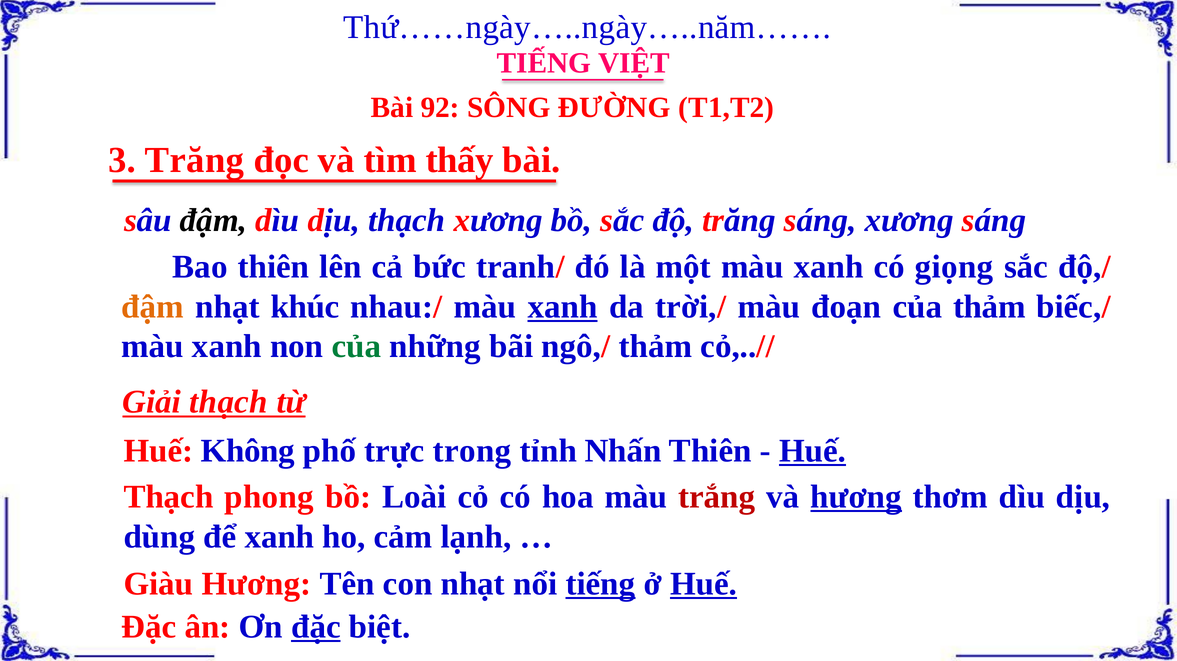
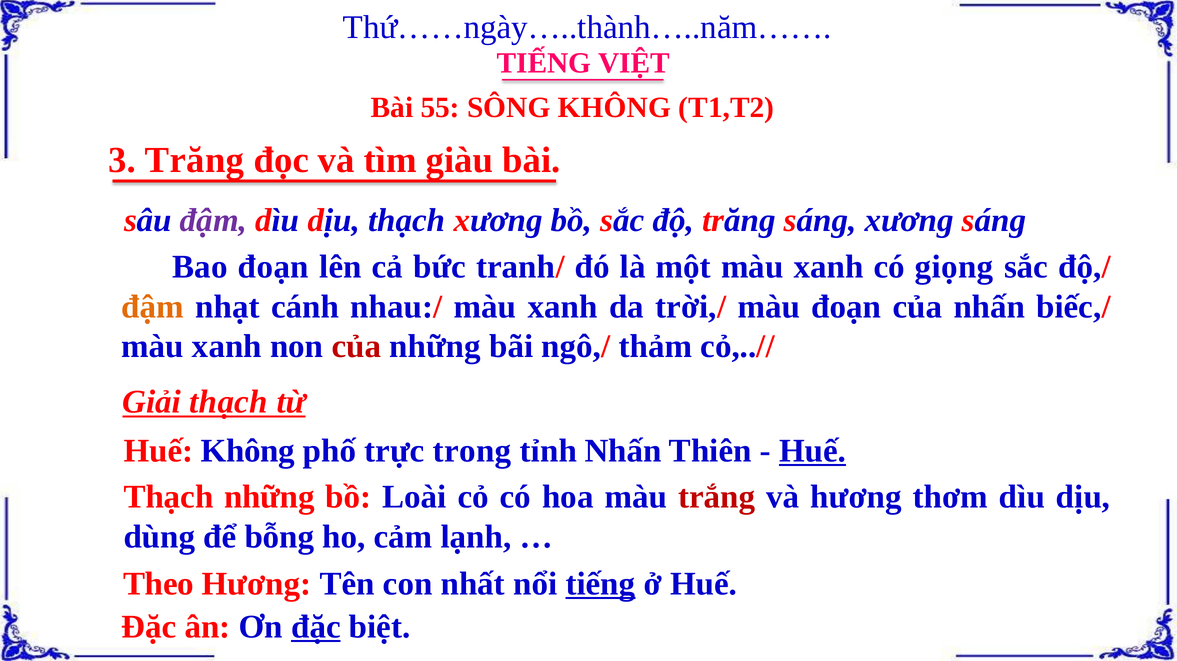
Thứ……ngày…..ngày…..năm……: Thứ……ngày…..ngày…..năm…… -> Thứ……ngày…..thành…..năm……
92: 92 -> 55
SÔNG ĐƯỜNG: ĐƯỜNG -> KHÔNG
thấy: thấy -> giàu
đậm at (213, 220) colour: black -> purple
Bao thiên: thiên -> đoạn
khúc: khúc -> cánh
xanh at (563, 307) underline: present -> none
của thảm: thảm -> nhấn
của at (356, 347) colour: green -> red
Thạch phong: phong -> những
hương at (856, 497) underline: present -> none
để xanh: xanh -> bỗng
Giàu: Giàu -> Theo
con nhạt: nhạt -> nhất
Huế at (704, 584) underline: present -> none
